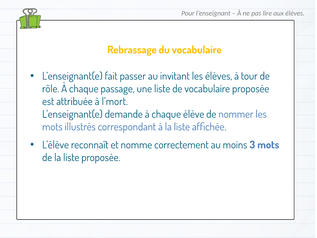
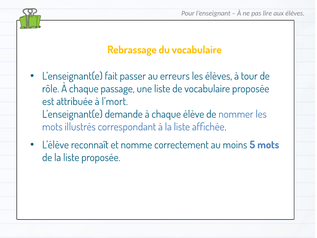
invitant: invitant -> erreurs
3: 3 -> 5
